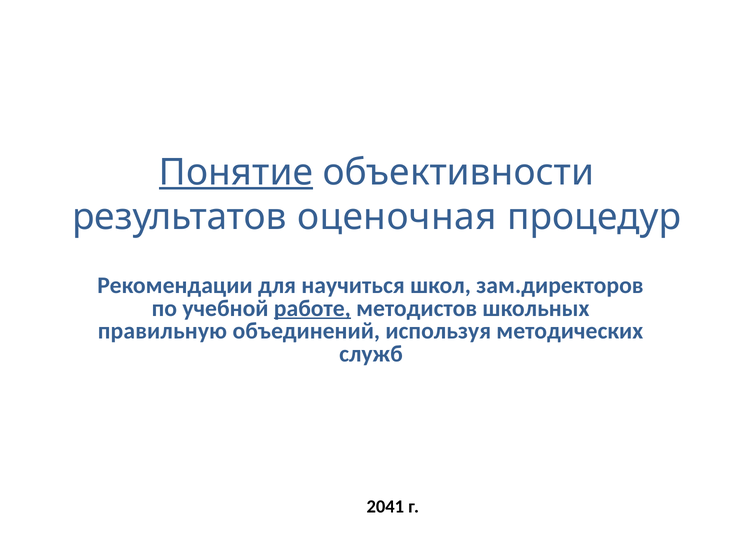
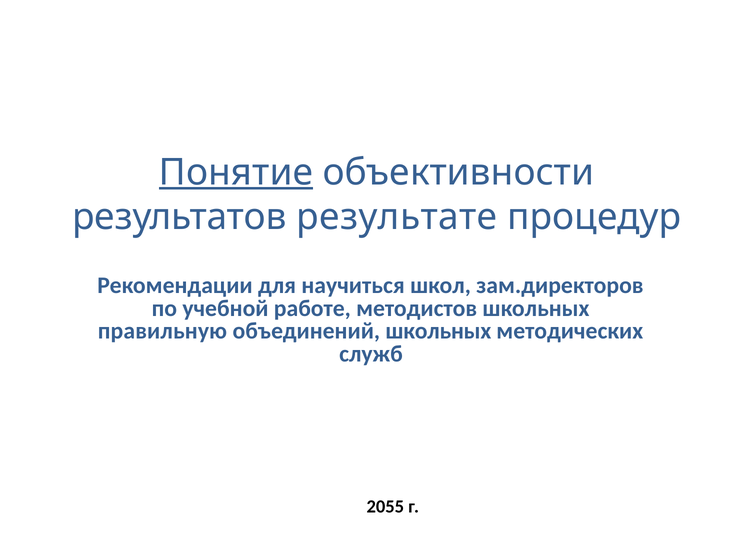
оценочная: оценочная -> результате
работе underline: present -> none
объединений используя: используя -> школьных
2041: 2041 -> 2055
